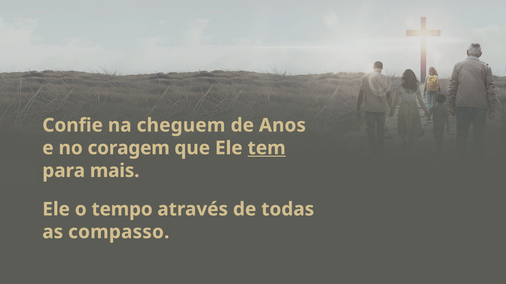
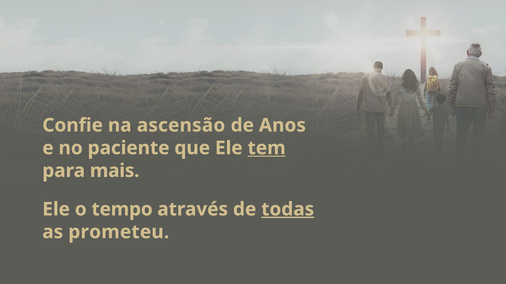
cheguem: cheguem -> ascensão
coragem: coragem -> paciente
todas underline: none -> present
compasso: compasso -> prometeu
